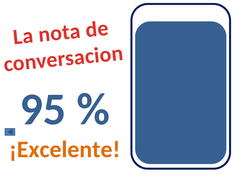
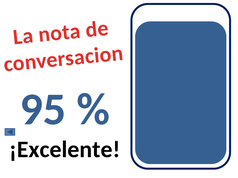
¡Excelente colour: orange -> black
